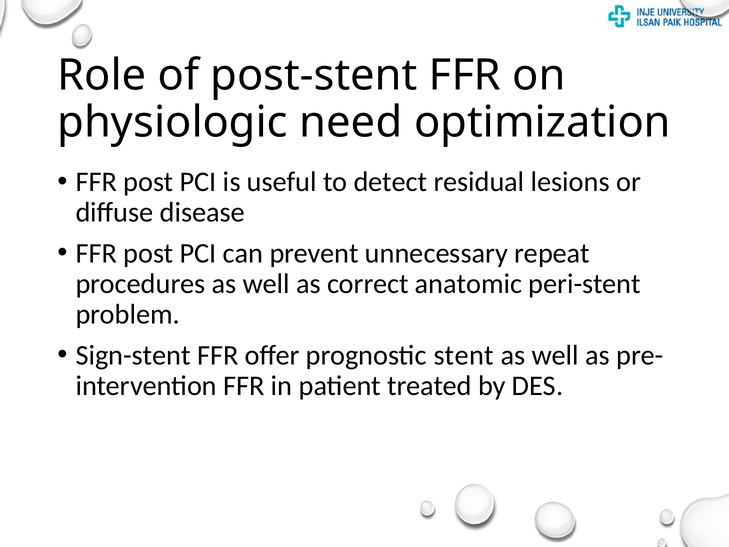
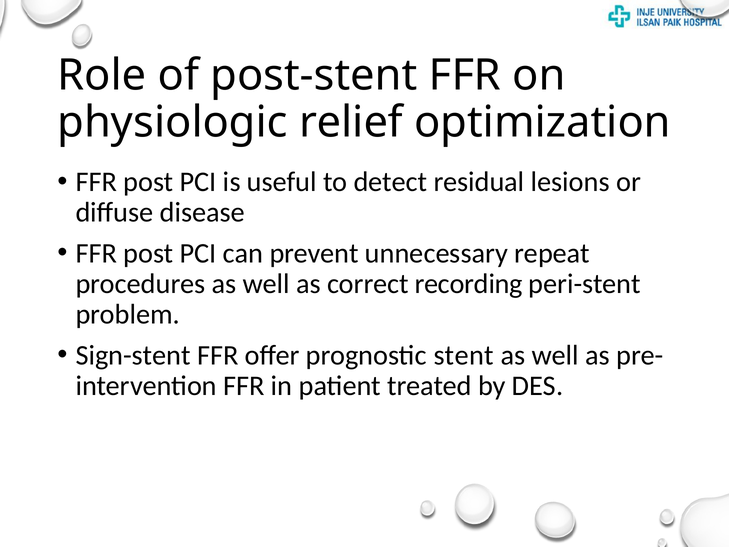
need: need -> relief
anatomic: anatomic -> recording
